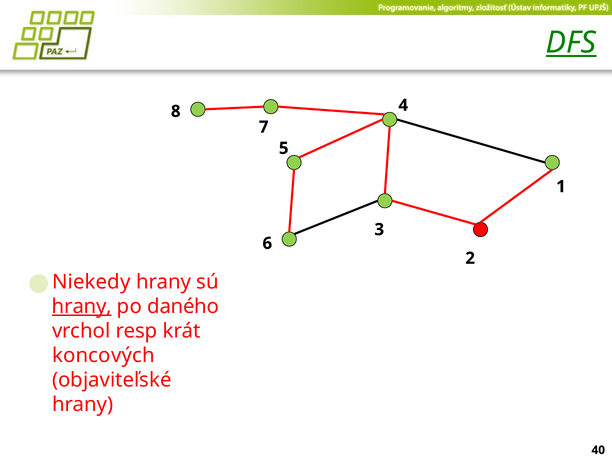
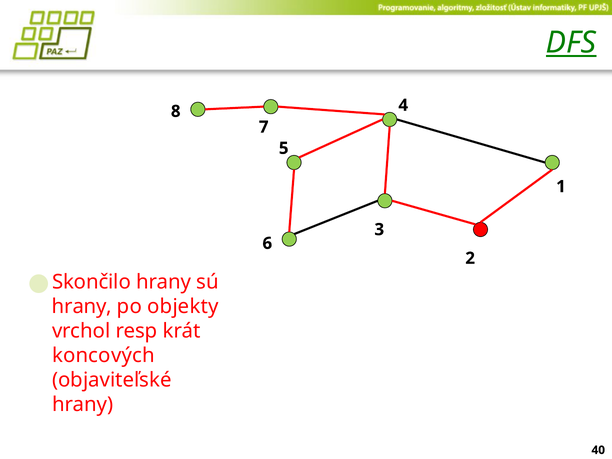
Niekedy: Niekedy -> Skončilo
hrany at (82, 306) underline: present -> none
daného: daného -> objekty
